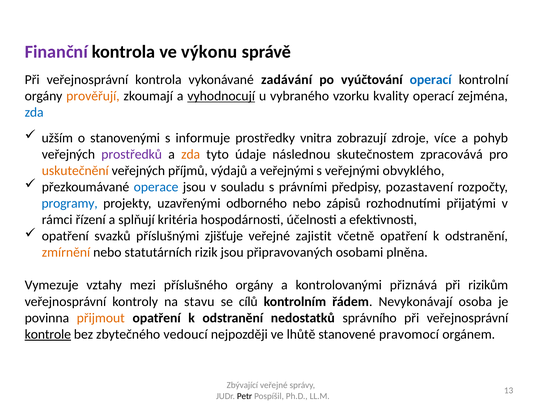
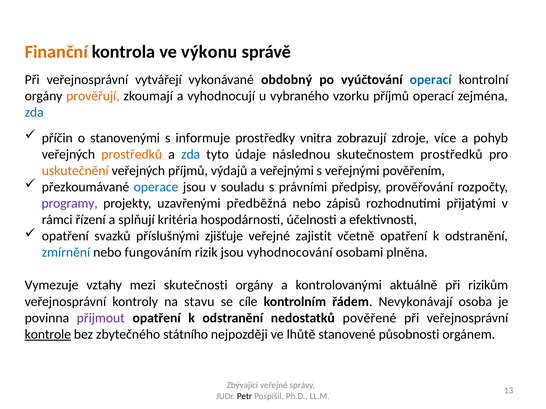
Finanční colour: purple -> orange
veřejnosprávní kontrola: kontrola -> vytvářejí
zadávání: zadávání -> obdobný
vyhodnocují underline: present -> none
vzorku kvality: kvality -> příjmů
užším: užším -> příčin
prostředků at (132, 154) colour: purple -> orange
zda at (191, 154) colour: orange -> blue
skutečnostem zpracovává: zpracovává -> prostředků
obvyklého: obvyklého -> pověřením
pozastavení: pozastavení -> prověřování
programy colour: blue -> purple
odborného: odborného -> předběžná
zmírnění colour: orange -> blue
statutárních: statutárních -> fungováním
připravovaných: připravovaných -> vyhodnocování
příslušného: příslušného -> skutečnosti
přiznává: přiznává -> aktuálně
cílů: cílů -> cíle
přijmout colour: orange -> purple
správního: správního -> pověřené
vedoucí: vedoucí -> státního
pravomocí: pravomocí -> působnosti
